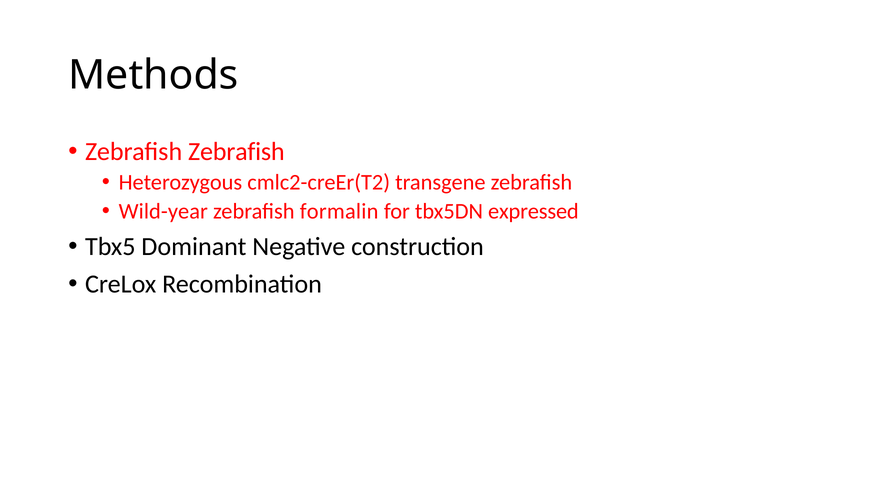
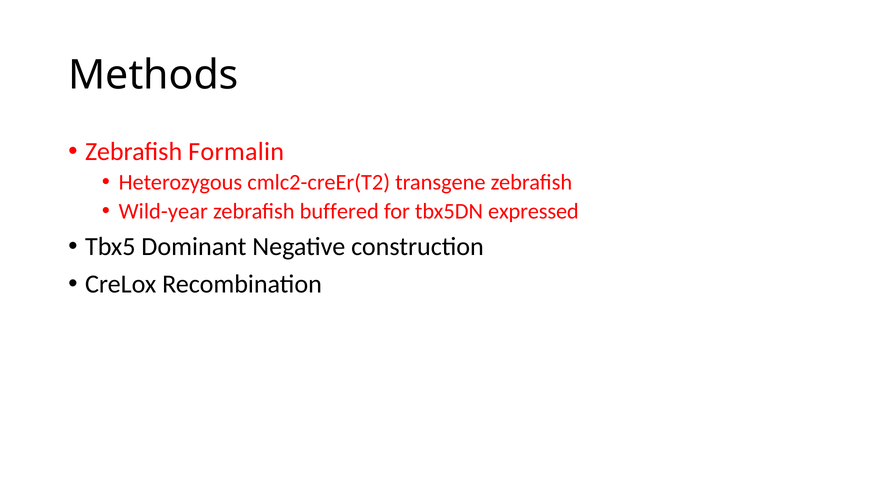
Zebrafish Zebrafish: Zebrafish -> Formalin
formalin: formalin -> buffered
